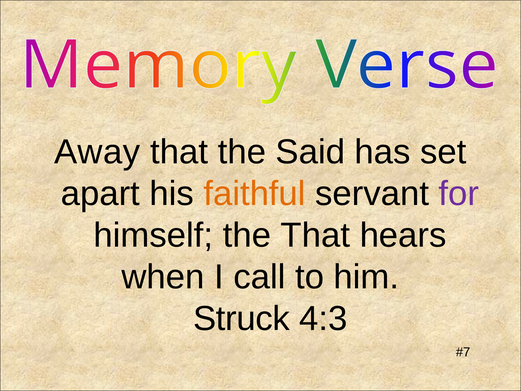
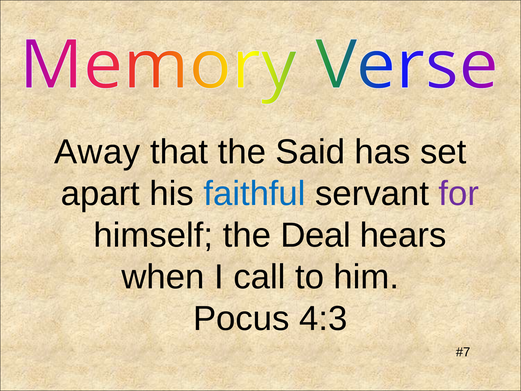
faithful colour: orange -> blue
the That: That -> Deal
Struck: Struck -> Pocus
